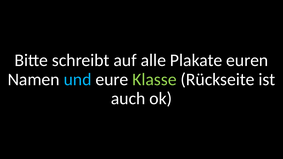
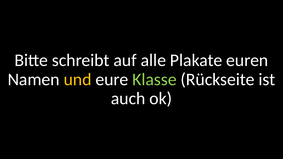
und colour: light blue -> yellow
